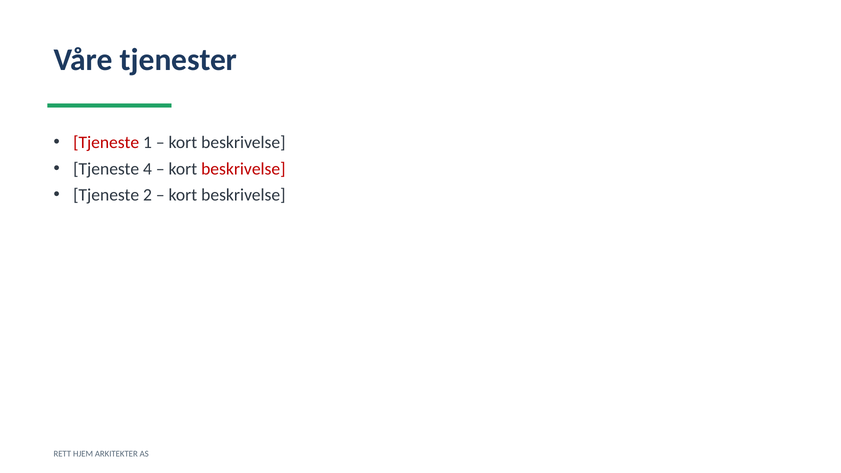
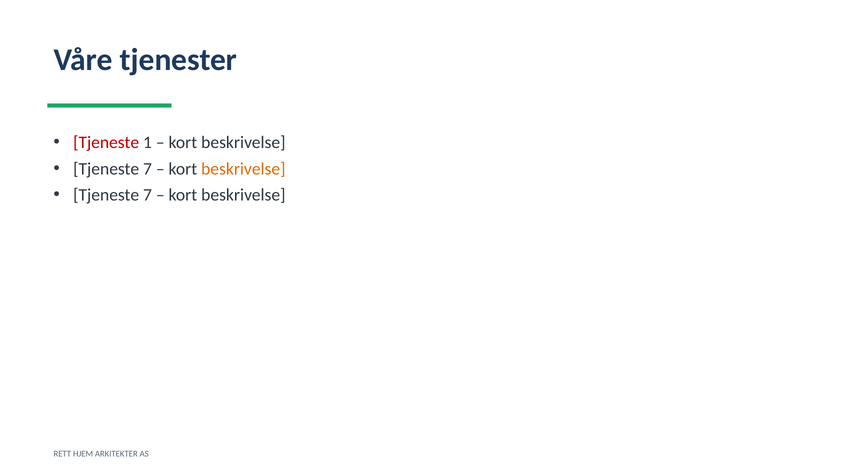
4 at (147, 169): 4 -> 7
beskrivelse at (243, 169) colour: red -> orange
2 at (147, 195): 2 -> 7
